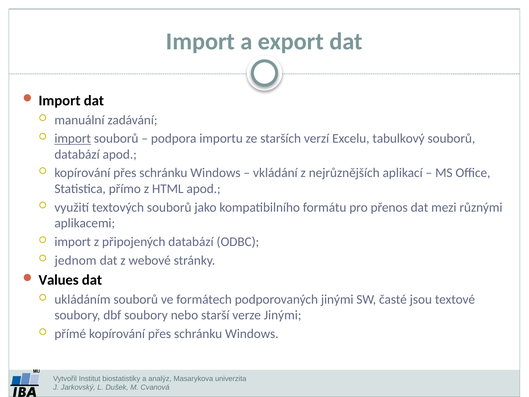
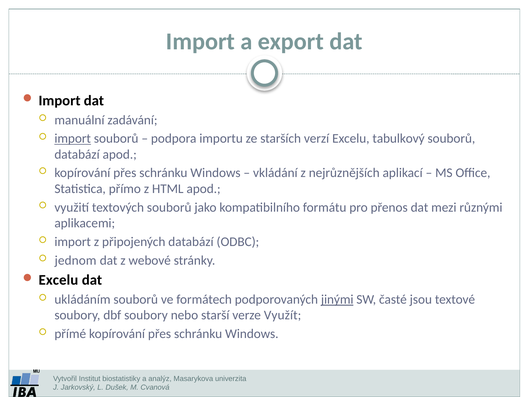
Values at (59, 280): Values -> Excelu
jinými at (337, 299) underline: none -> present
verze Jinými: Jinými -> Využít
